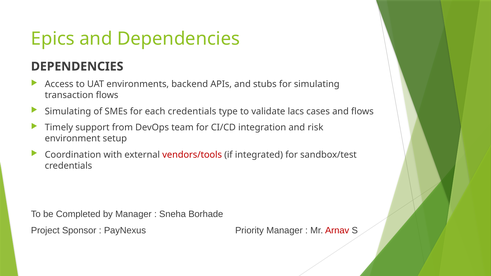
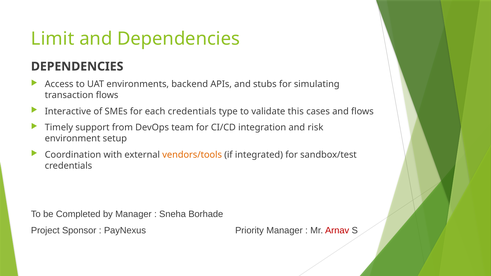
Epics: Epics -> Limit
Simulating at (68, 112): Simulating -> Interactive
lacs: lacs -> this
vendors/tools colour: red -> orange
